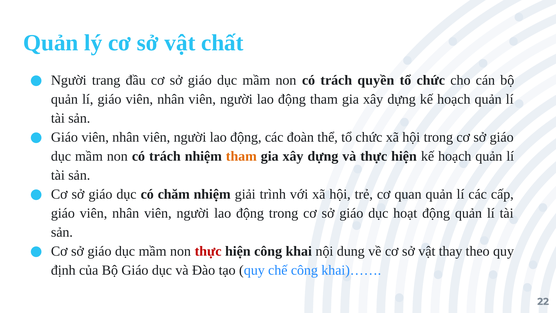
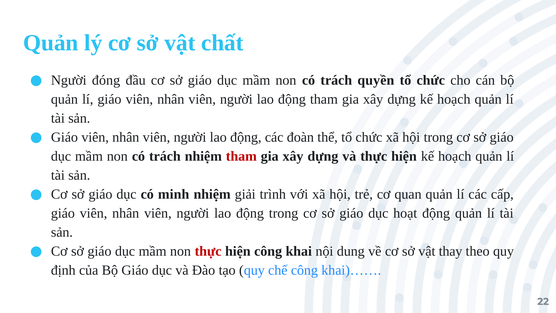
trang: trang -> đóng
tham at (241, 156) colour: orange -> red
chăm: chăm -> minh
